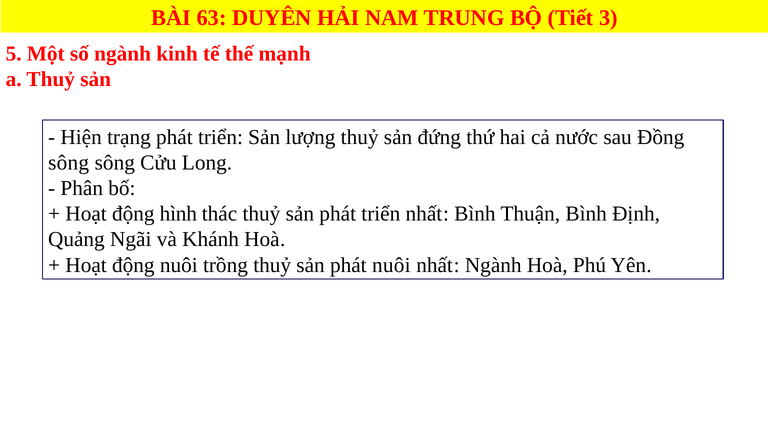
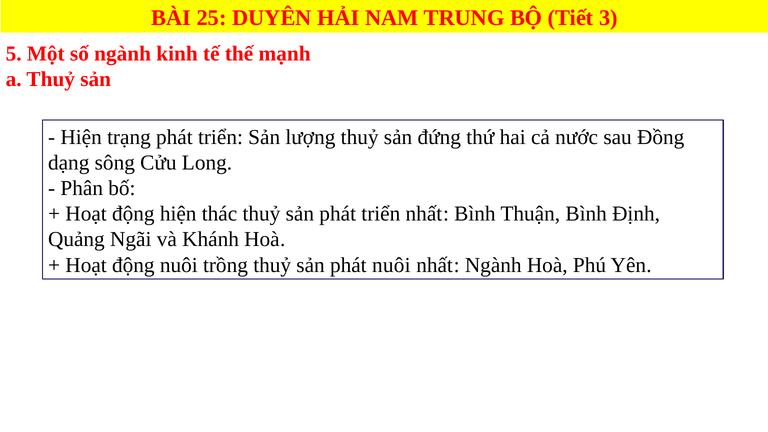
63: 63 -> 25
sông at (69, 163): sông -> dạng
động hình: hình -> hiện
